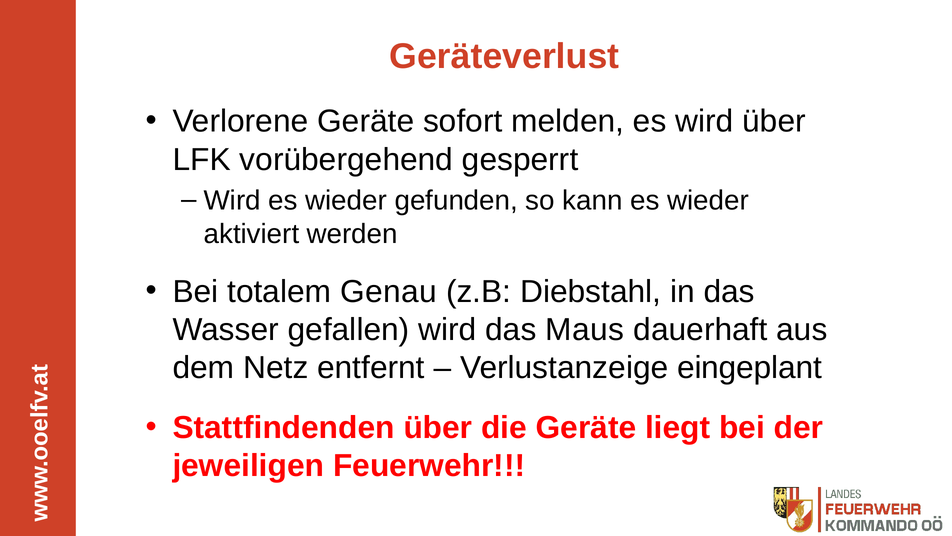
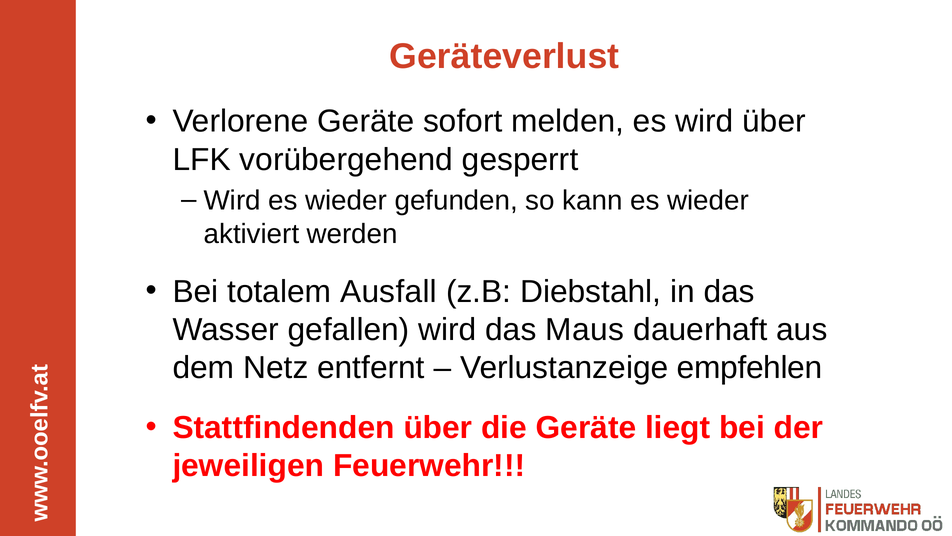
Genau: Genau -> Ausfall
eingeplant: eingeplant -> empfehlen
